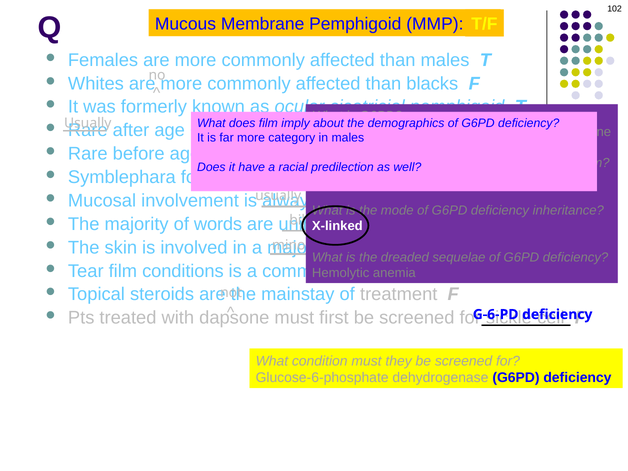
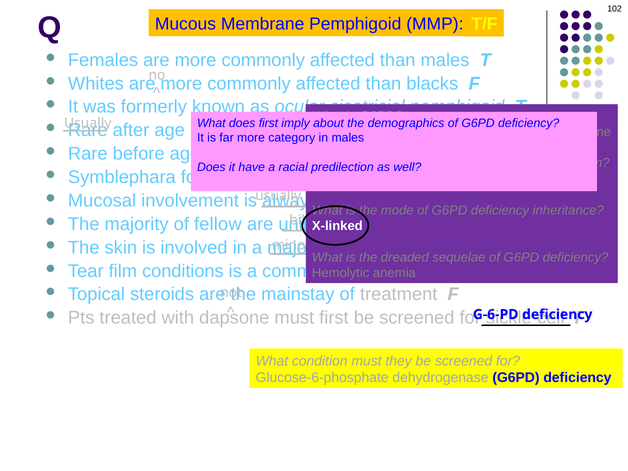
does film: film -> first
words: words -> fellow
